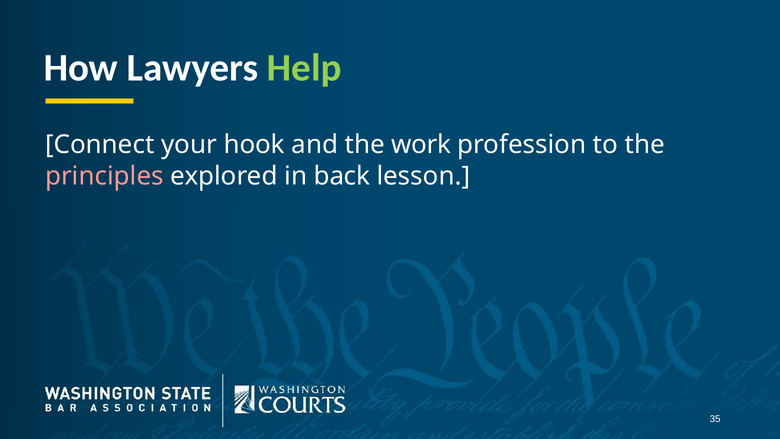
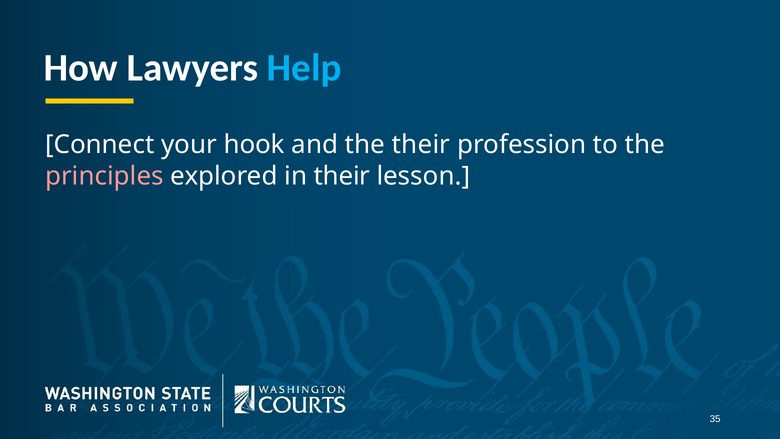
Help colour: light green -> light blue
the work: work -> their
in back: back -> their
